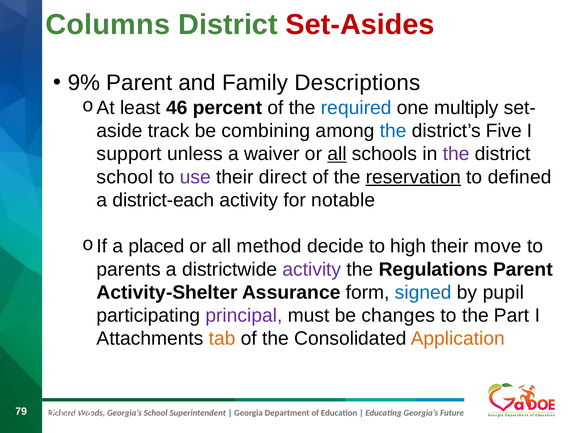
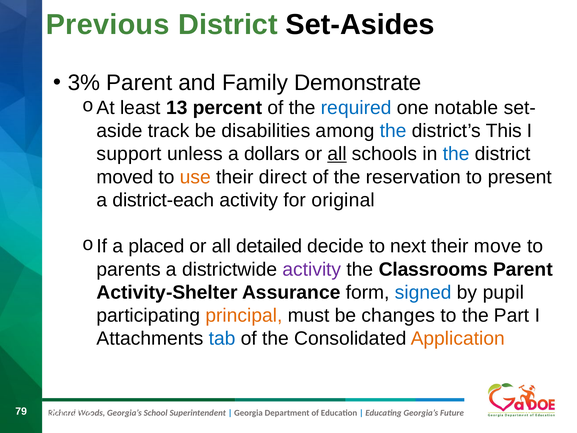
Columns: Columns -> Previous
Set-Asides colour: red -> black
9%: 9% -> 3%
Descriptions: Descriptions -> Demonstrate
46: 46 -> 13
multiply: multiply -> notable
combining: combining -> disabilities
Five: Five -> This
waiver: waiver -> dollars
the at (456, 154) colour: purple -> blue
school at (125, 177): school -> moved
use colour: purple -> orange
reservation underline: present -> none
defined: defined -> present
notable: notable -> original
method: method -> detailed
high: high -> next
Regulations: Regulations -> Classrooms
principal colour: purple -> orange
tab colour: orange -> blue
